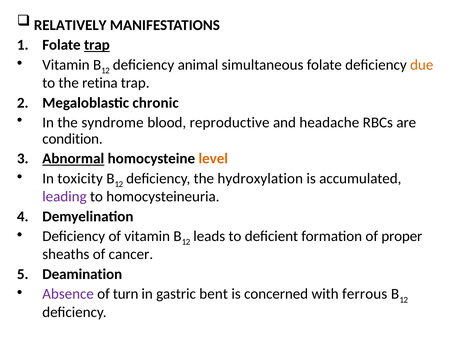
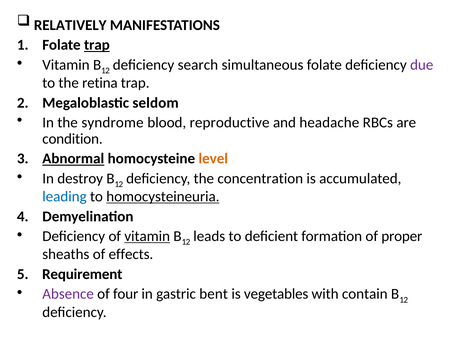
animal: animal -> search
due colour: orange -> purple
chronic: chronic -> seldom
toxicity: toxicity -> destroy
hydroxylation: hydroxylation -> concentration
leading colour: purple -> blue
homocysteineuria underline: none -> present
vitamin at (147, 236) underline: none -> present
cancer: cancer -> effects
Deamination: Deamination -> Requirement
turn: turn -> four
concerned: concerned -> vegetables
ferrous: ferrous -> contain
